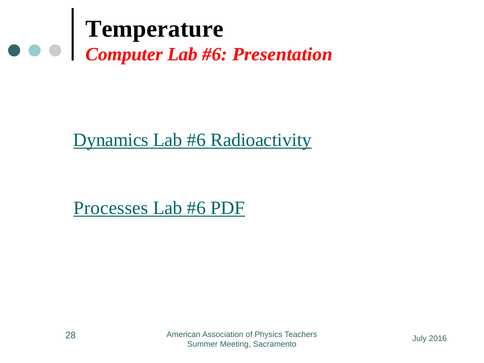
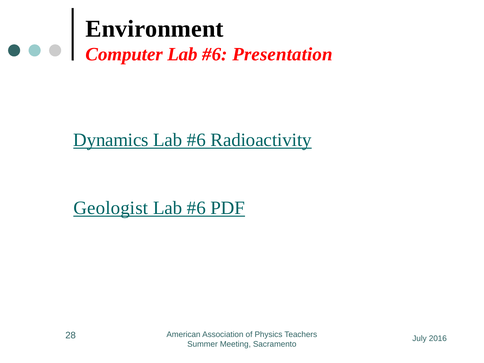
Temperature: Temperature -> Environment
Processes: Processes -> Geologist
